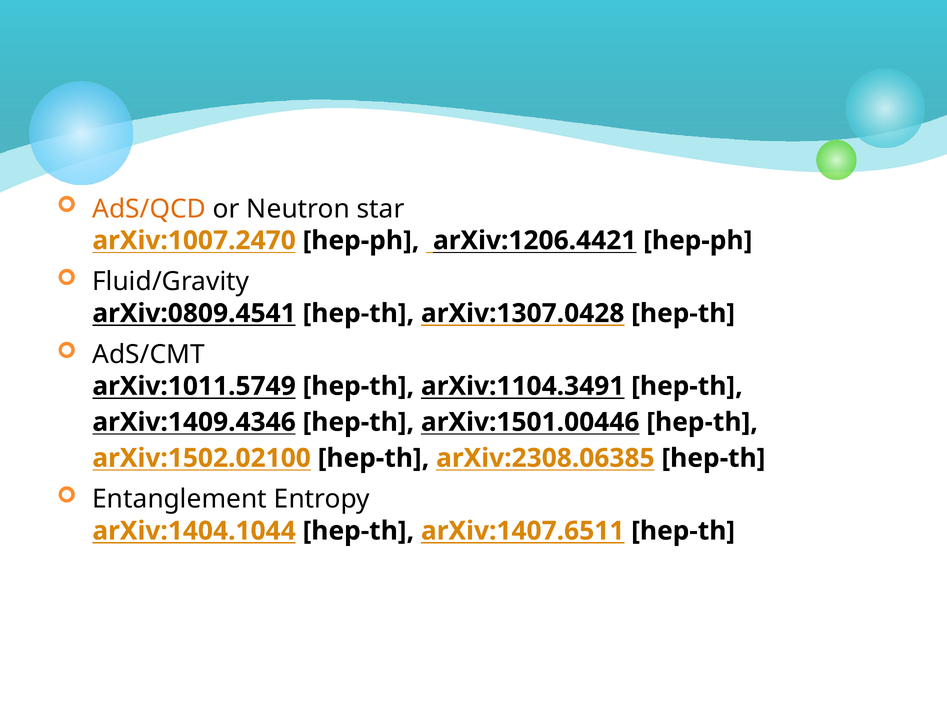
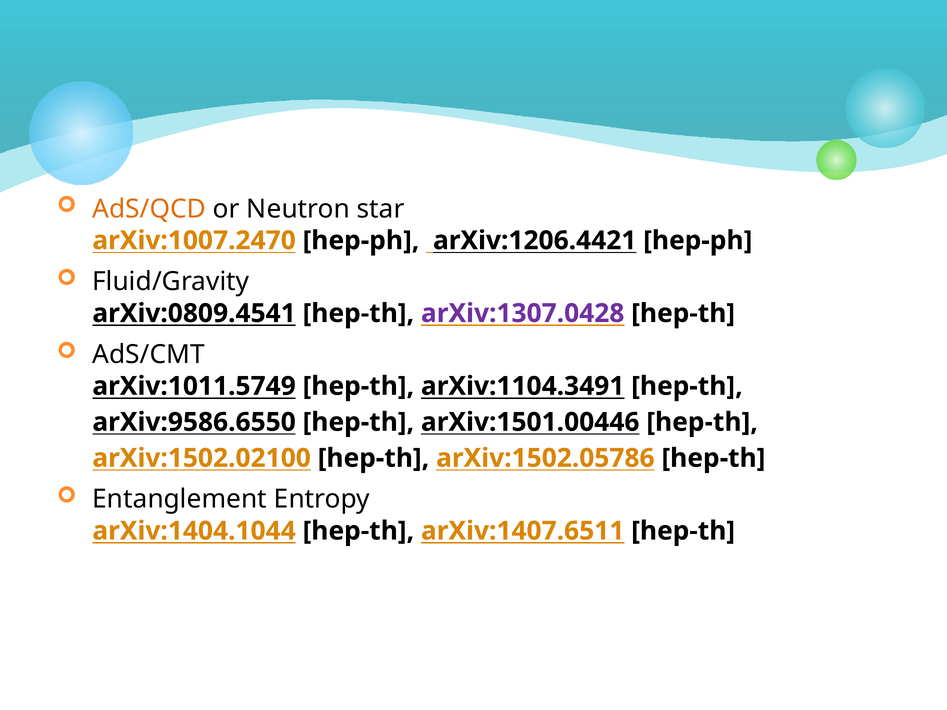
arXiv:1307.0428 colour: black -> purple
arXiv:1409.4346: arXiv:1409.4346 -> arXiv:9586.6550
arXiv:2308.06385: arXiv:2308.06385 -> arXiv:1502.05786
